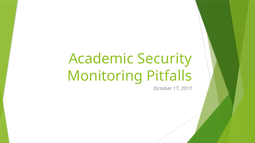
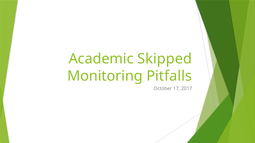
Security: Security -> Skipped
